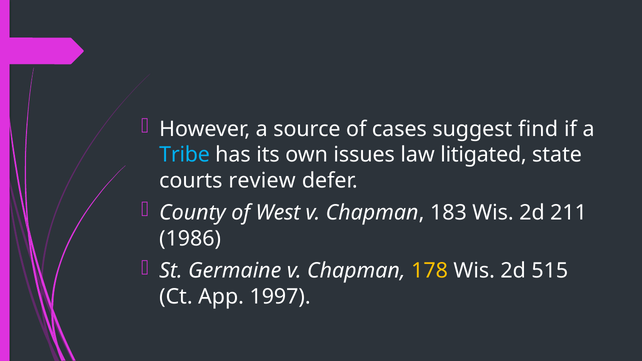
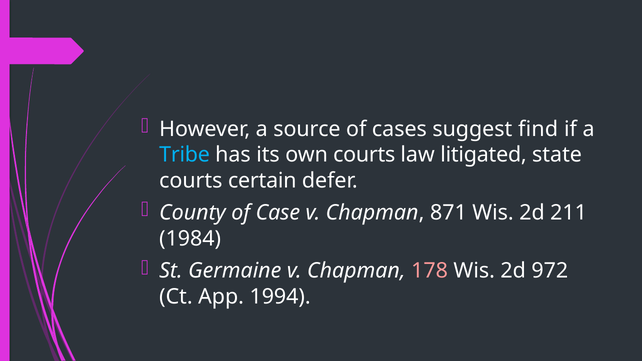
own issues: issues -> courts
review: review -> certain
West: West -> Case
183: 183 -> 871
1986: 1986 -> 1984
178 colour: yellow -> pink
515: 515 -> 972
1997: 1997 -> 1994
